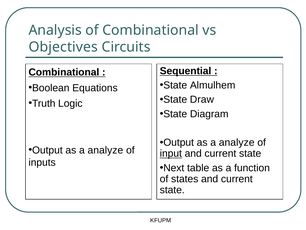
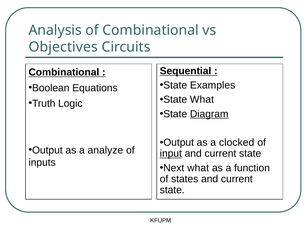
Almulhem: Almulhem -> Examples
State Draw: Draw -> What
Diagram underline: none -> present
analyze at (237, 142): analyze -> clocked
Next table: table -> what
